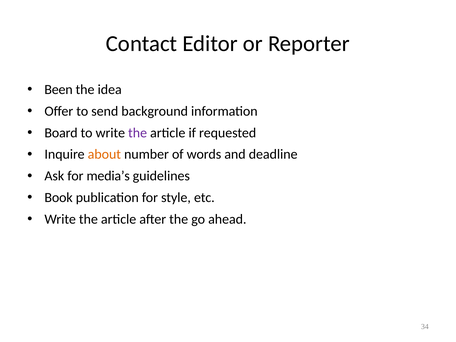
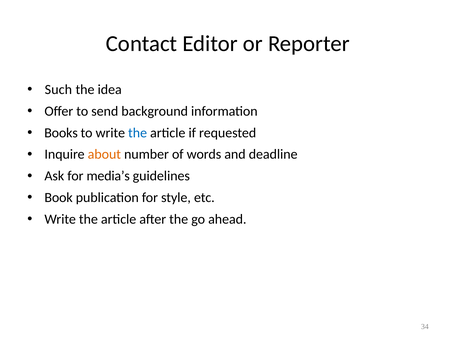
Been: Been -> Such
Board: Board -> Books
the at (138, 133) colour: purple -> blue
